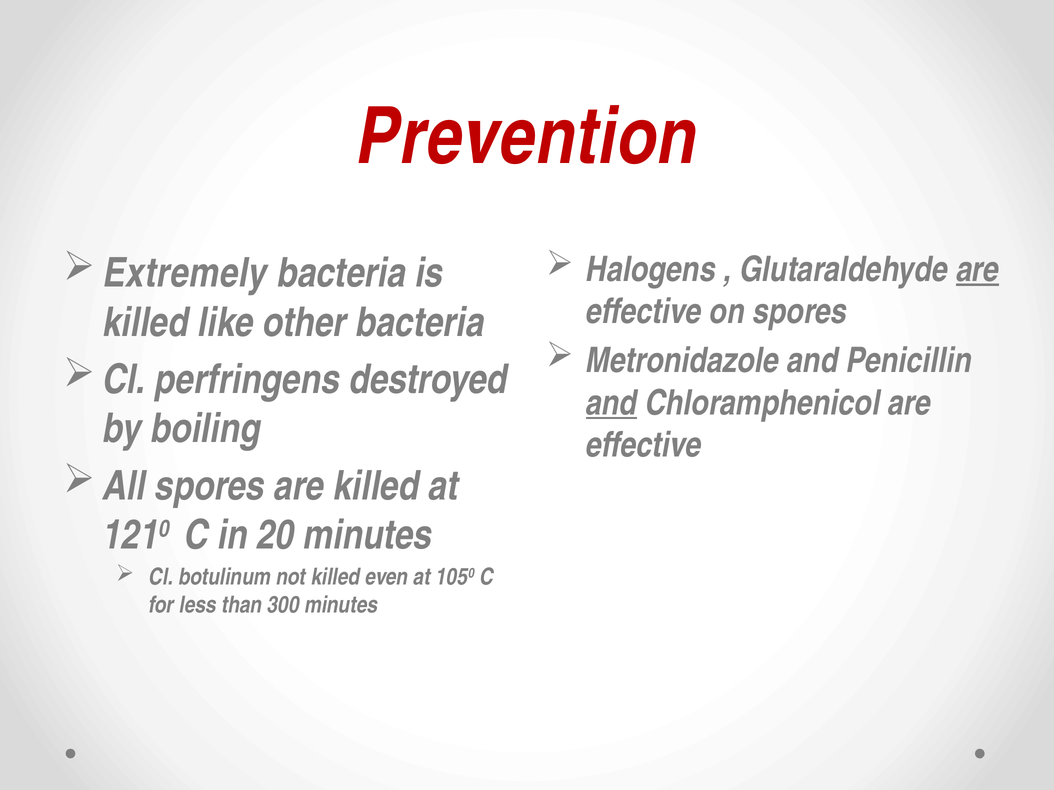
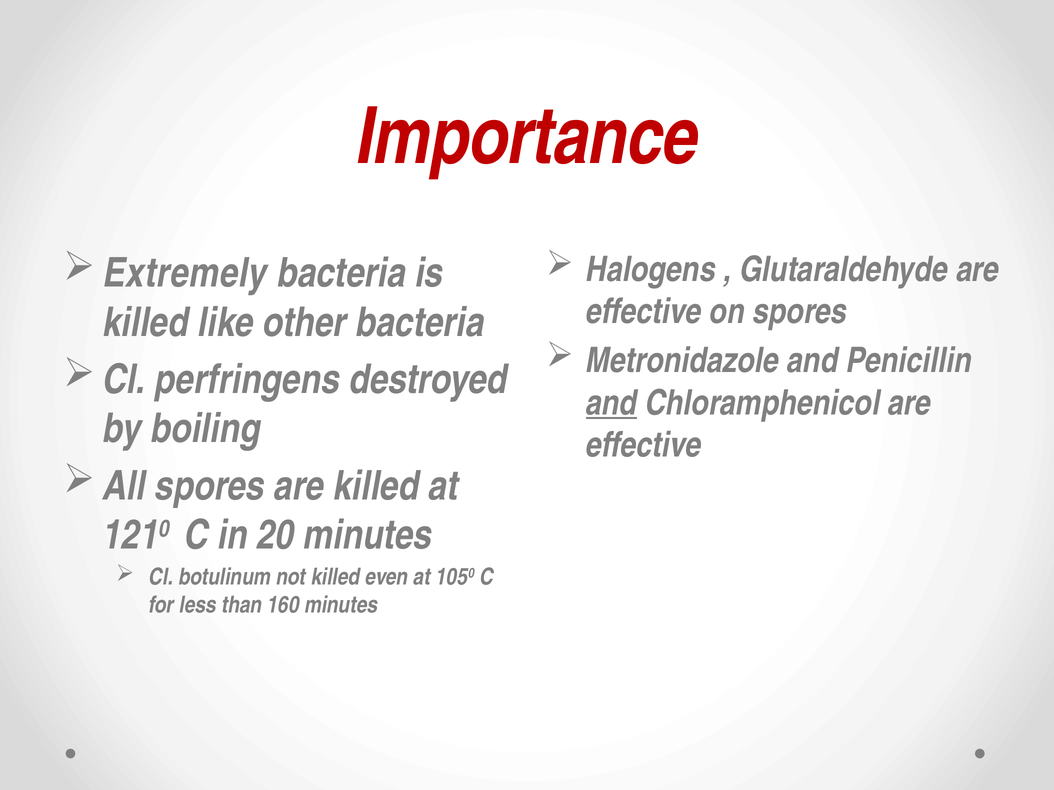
Prevention: Prevention -> Importance
are at (978, 270) underline: present -> none
300: 300 -> 160
